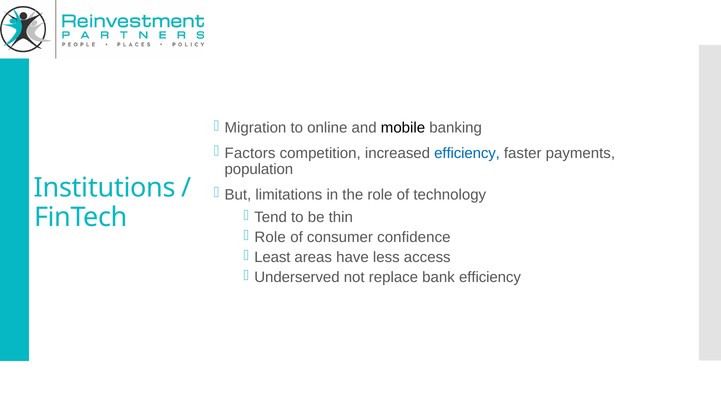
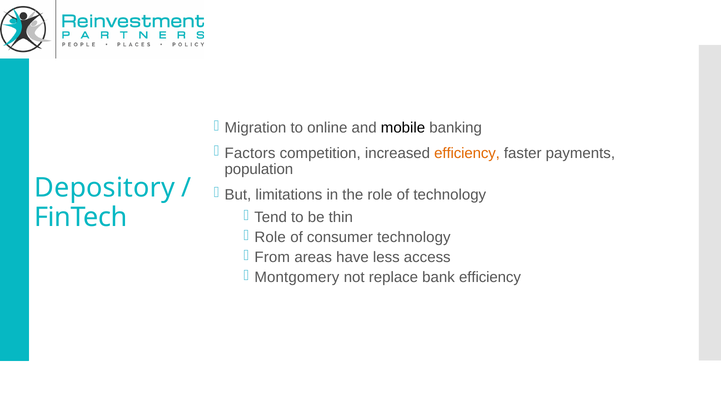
efficiency at (467, 153) colour: blue -> orange
Institutions: Institutions -> Depository
consumer confidence: confidence -> technology
Least: Least -> From
Underserved: Underserved -> Montgomery
